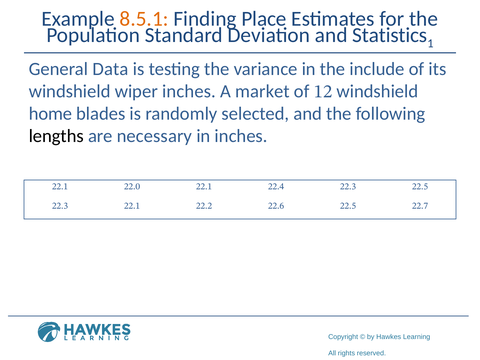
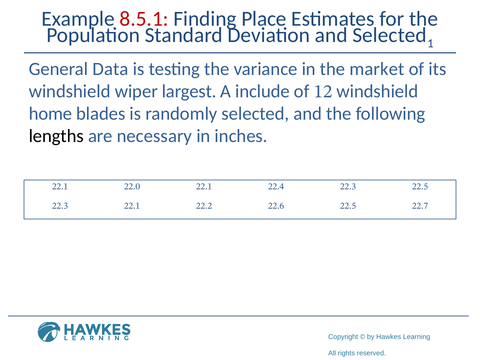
8.5.1 colour: orange -> red
and Statistics: Statistics -> Selected
include: include -> market
wiper inches: inches -> largest
market: market -> include
